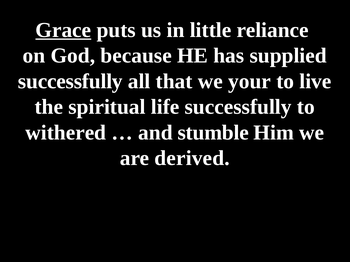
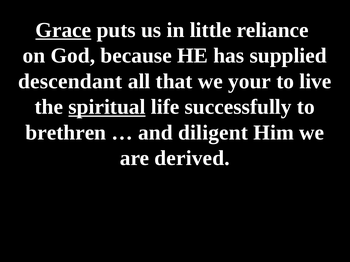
successfully at (70, 81): successfully -> descendant
spiritual underline: none -> present
withered: withered -> brethren
stumble: stumble -> diligent
